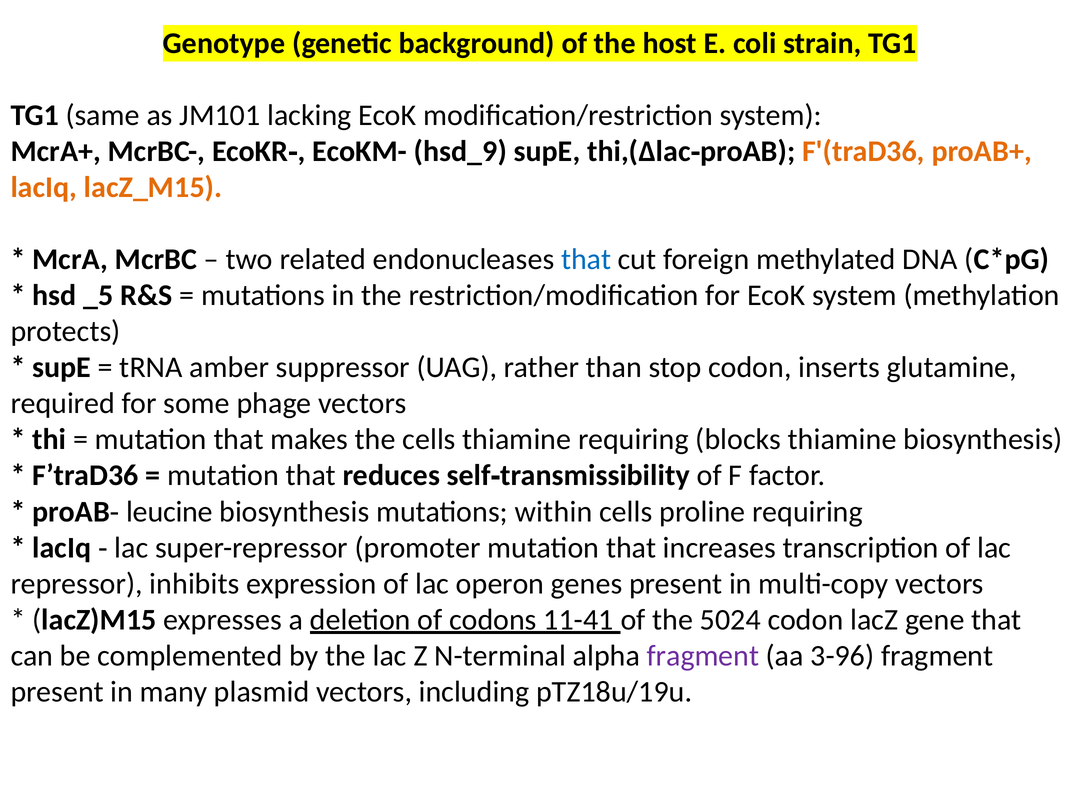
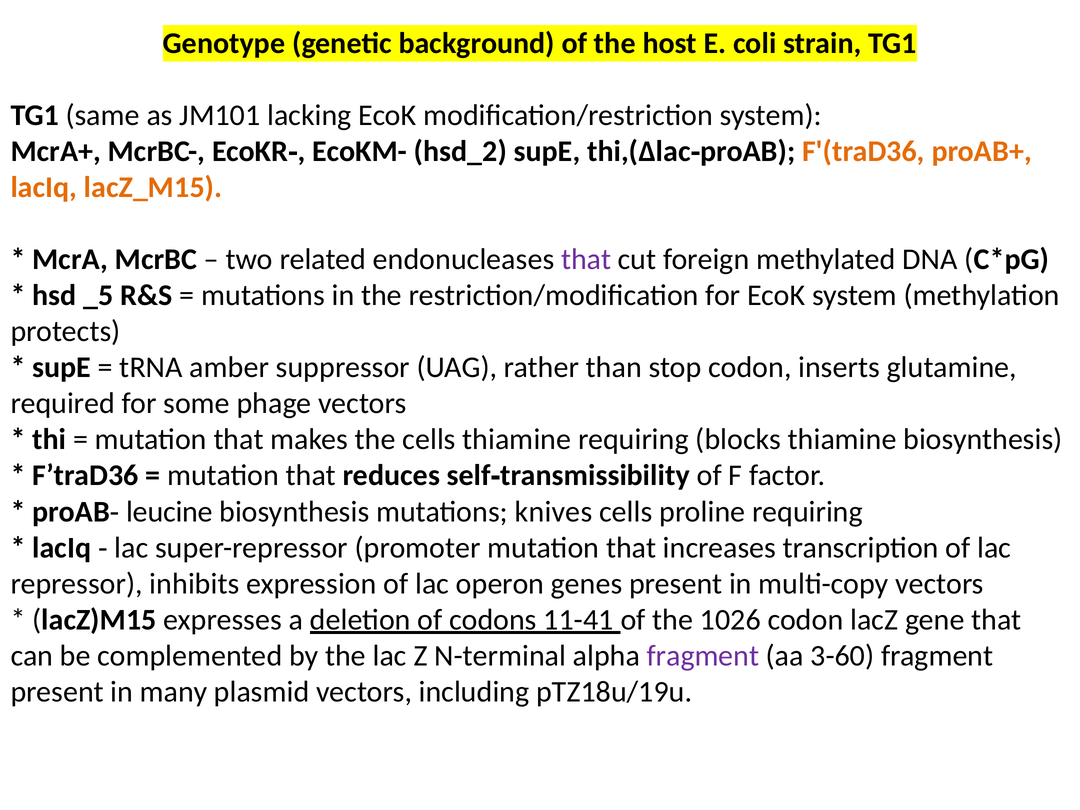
hsd_9: hsd_9 -> hsd_2
that at (586, 259) colour: blue -> purple
within: within -> knives
5024: 5024 -> 1026
3-96: 3-96 -> 3-60
